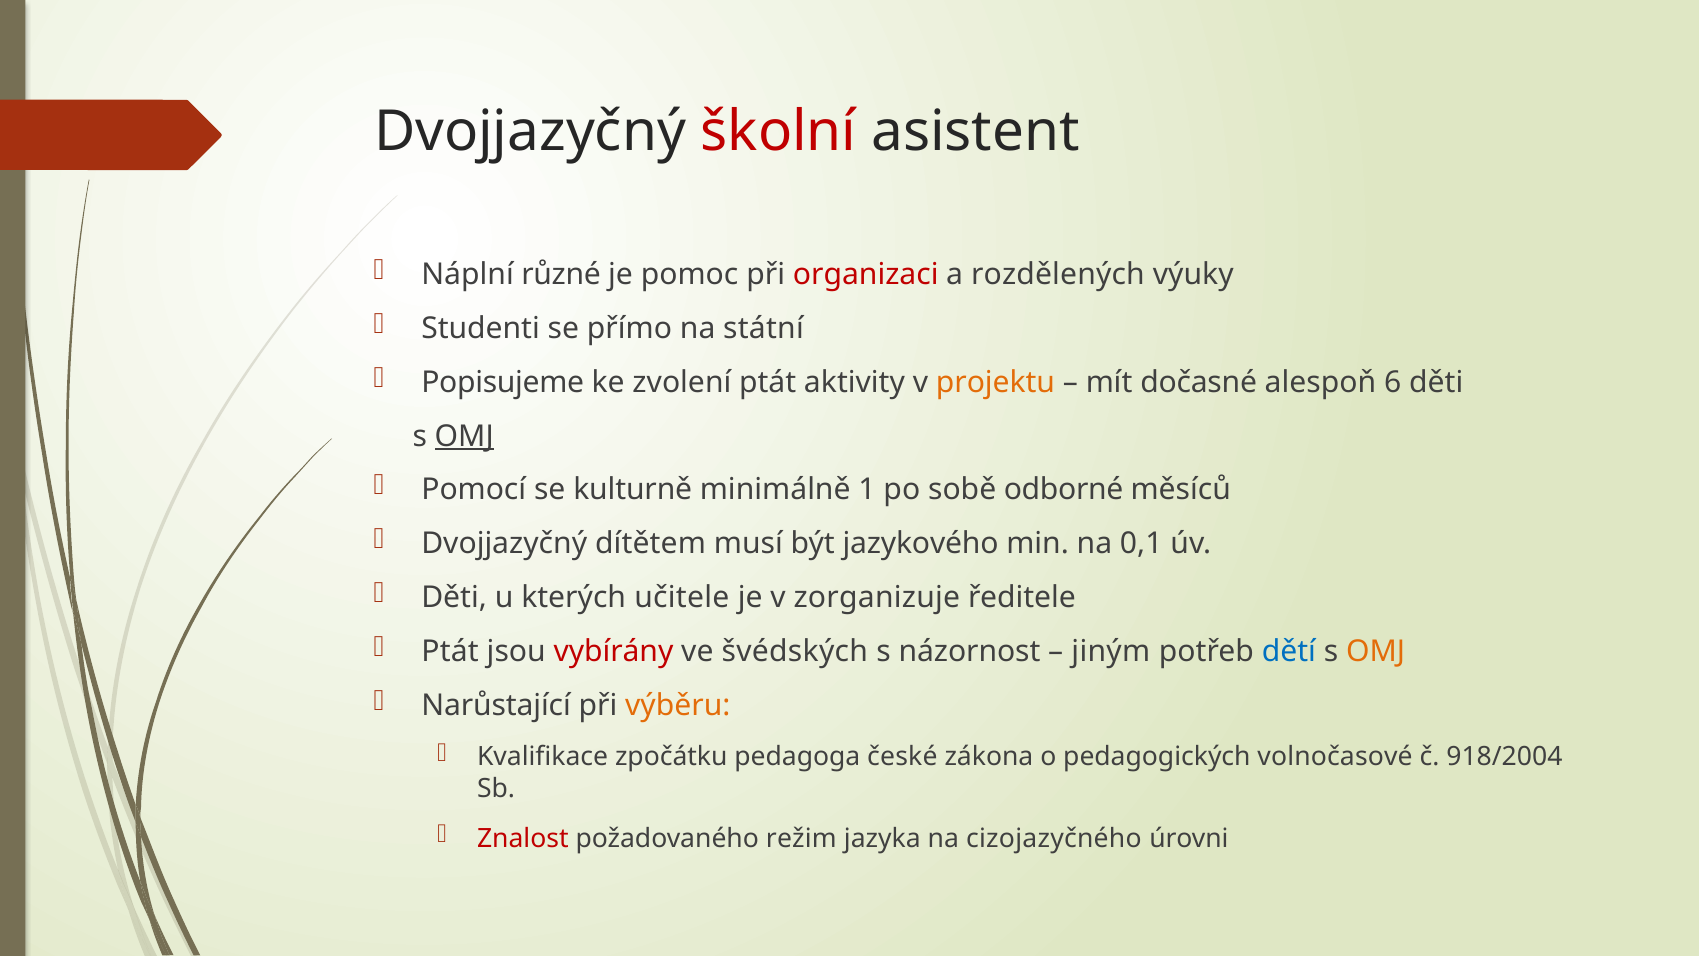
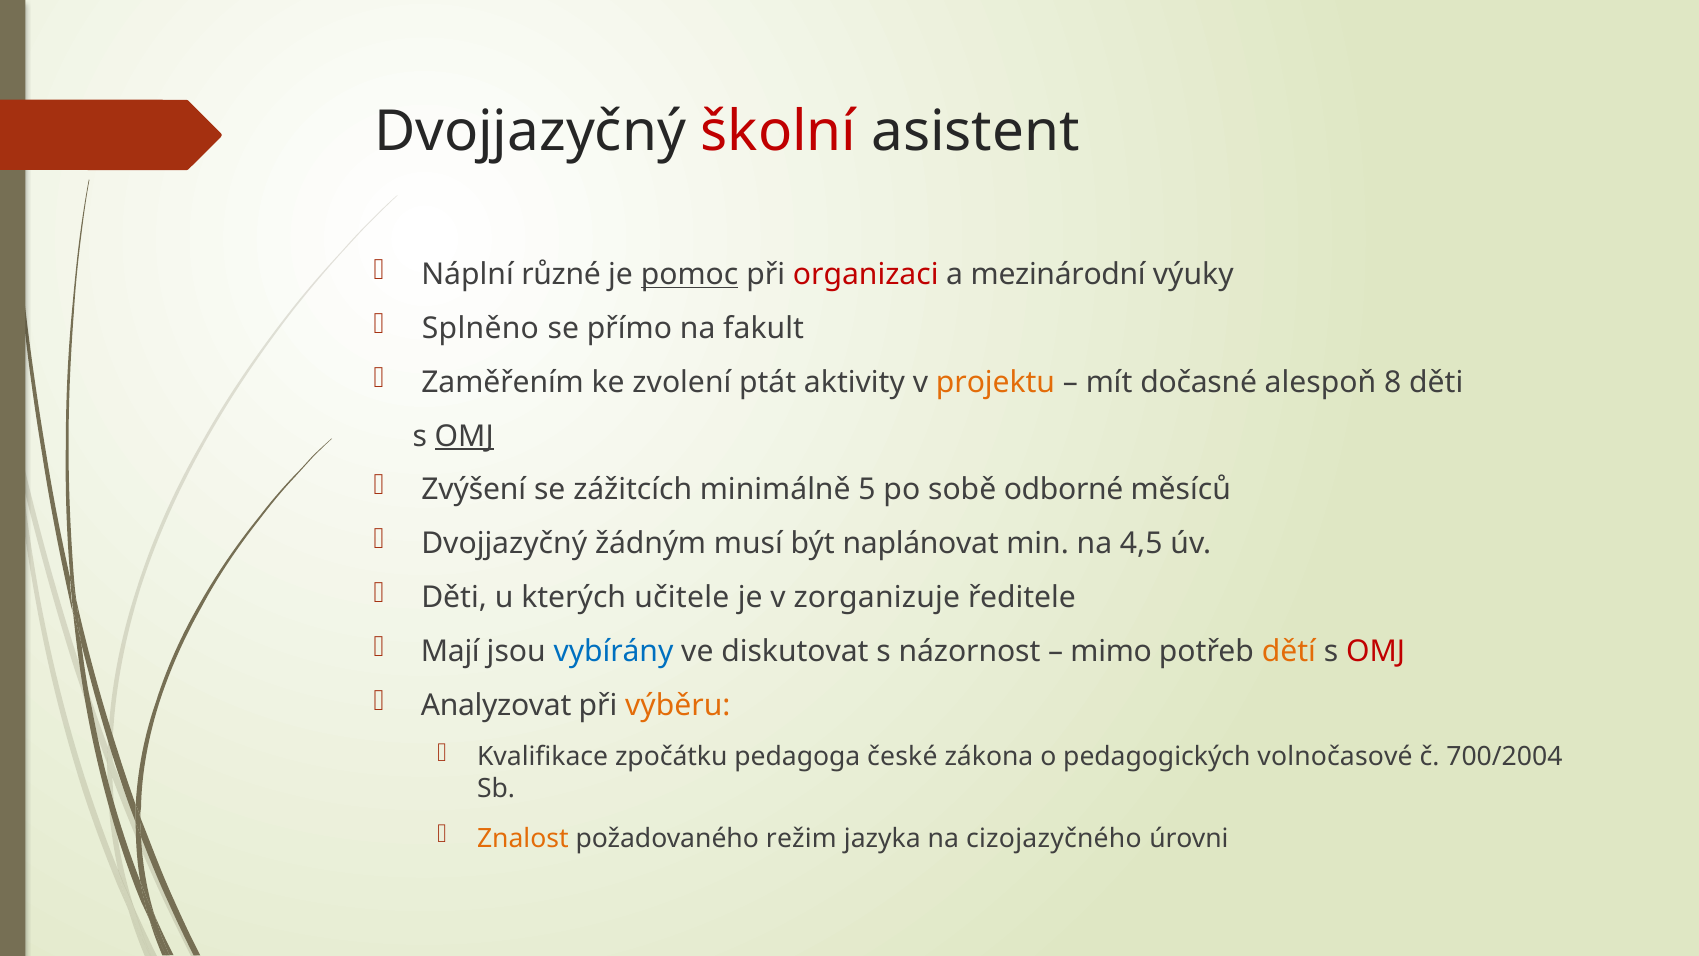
pomoc underline: none -> present
rozdělených: rozdělených -> mezinárodní
Studenti: Studenti -> Splněno
státní: státní -> fakult
Popisujeme: Popisujeme -> Zaměřením
6: 6 -> 8
Pomocí: Pomocí -> Zvýšení
kulturně: kulturně -> zážitcích
1: 1 -> 5
dítětem: dítětem -> žádným
jazykového: jazykového -> naplánovat
0,1: 0,1 -> 4,5
Ptát at (450, 651): Ptát -> Mají
vybírány colour: red -> blue
švédských: švédských -> diskutovat
jiným: jiným -> mimo
dětí colour: blue -> orange
OMJ at (1376, 651) colour: orange -> red
Narůstající: Narůstající -> Analyzovat
918/2004: 918/2004 -> 700/2004
Znalost colour: red -> orange
